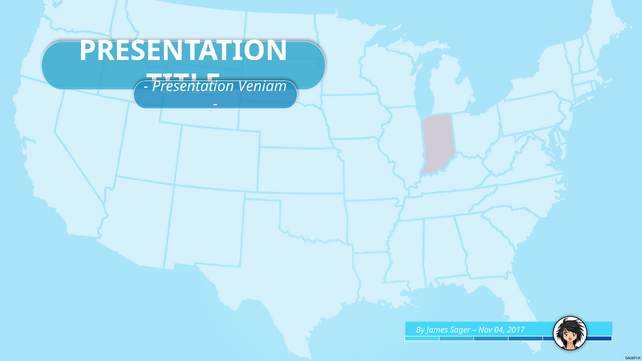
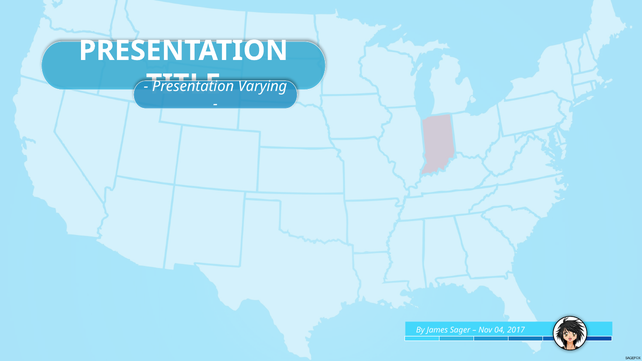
Veniam: Veniam -> Varying
